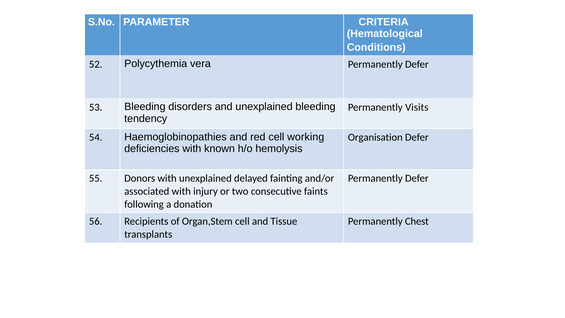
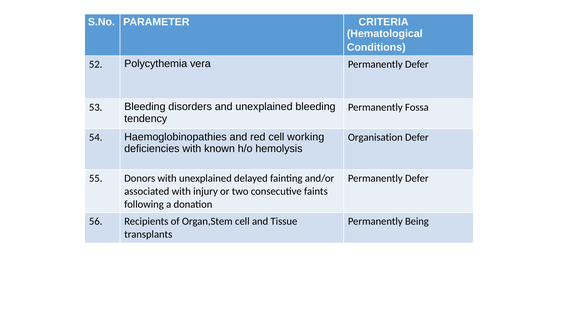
Visits: Visits -> Fossa
Chest: Chest -> Being
